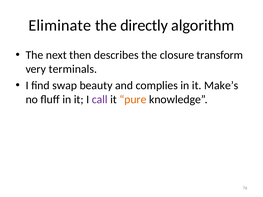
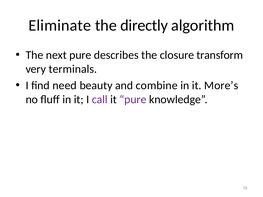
next then: then -> pure
swap: swap -> need
complies: complies -> combine
Make’s: Make’s -> More’s
pure at (133, 100) colour: orange -> purple
